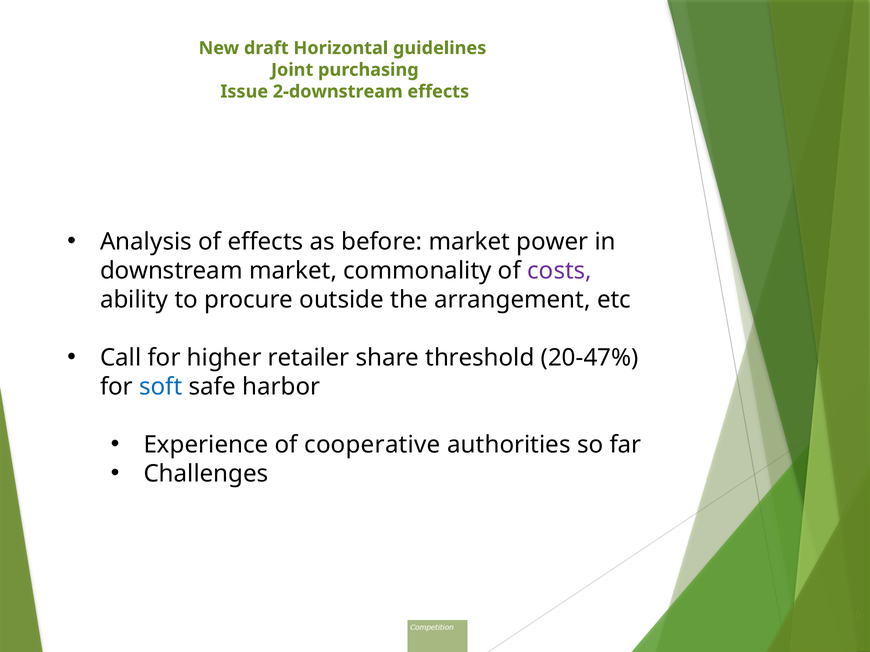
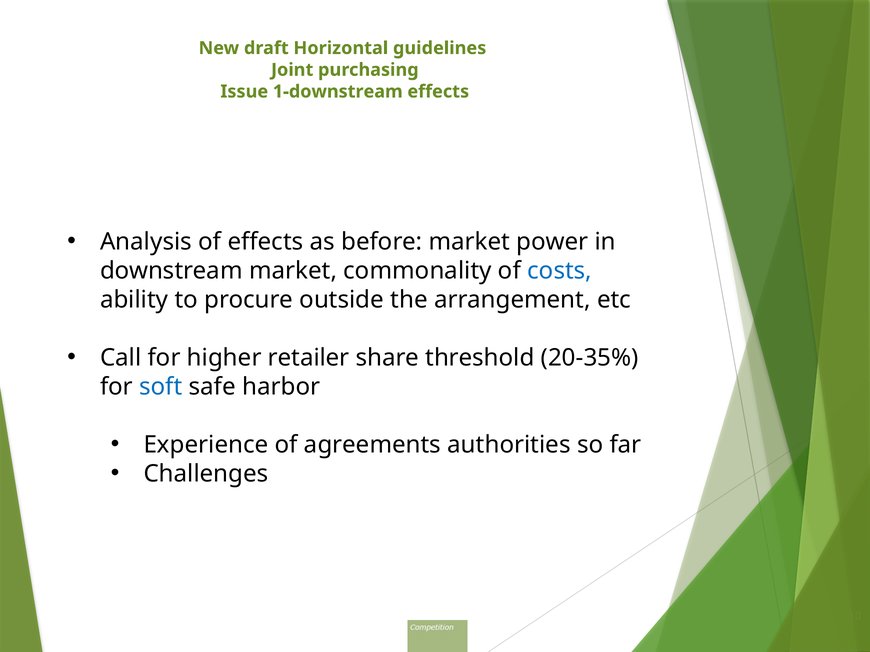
2-downstream: 2-downstream -> 1-downstream
costs colour: purple -> blue
20-47%: 20-47% -> 20-35%
cooperative: cooperative -> agreements
